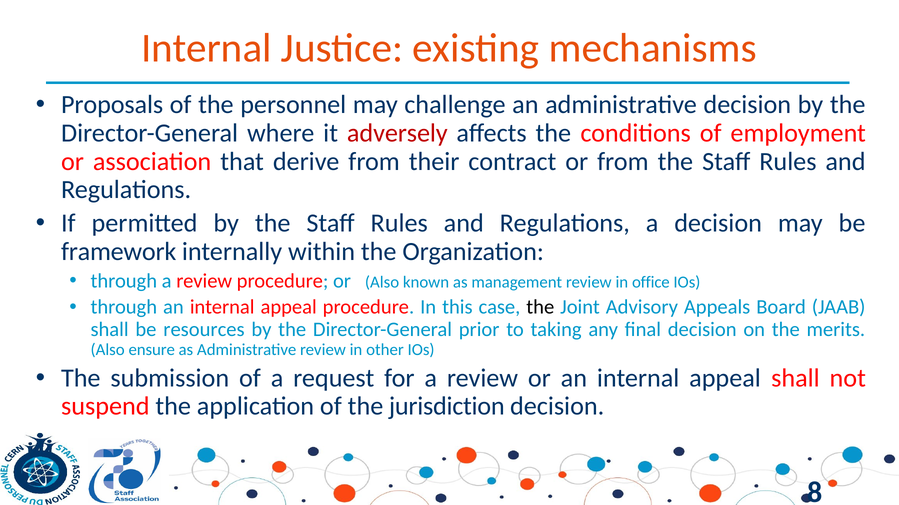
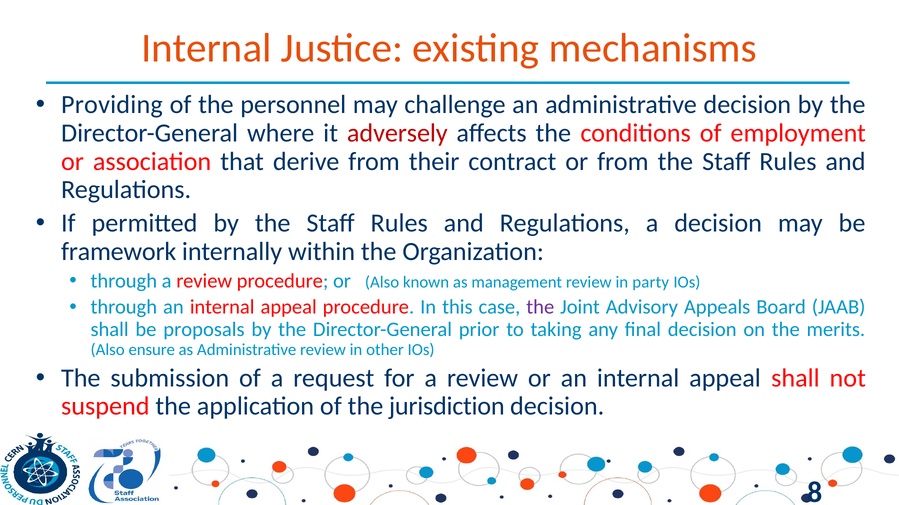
Proposals: Proposals -> Providing
office: office -> party
the at (540, 308) colour: black -> purple
resources: resources -> proposals
